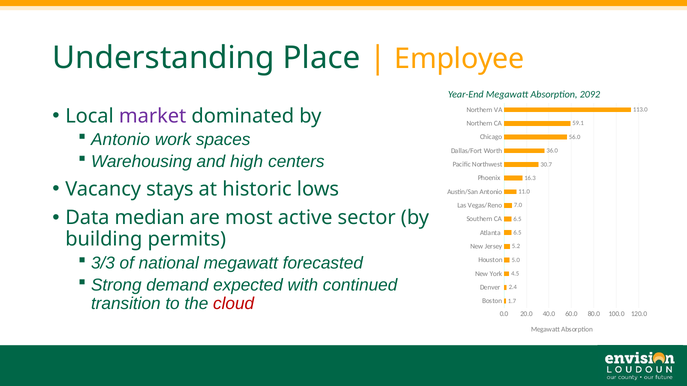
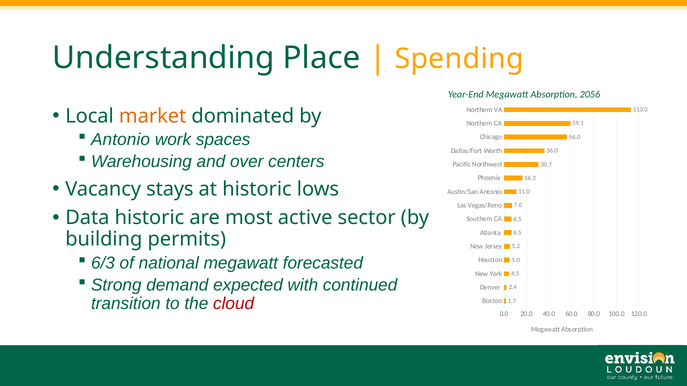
Employee: Employee -> Spending
2092: 2092 -> 2056
market colour: purple -> orange
high: high -> over
Data median: median -> historic
3/3: 3/3 -> 6/3
